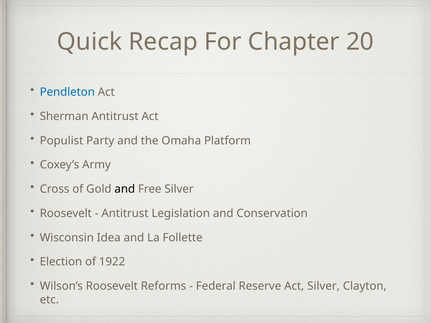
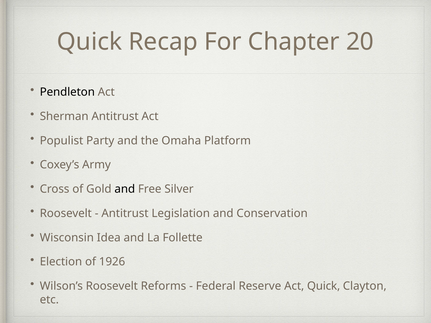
Pendleton colour: blue -> black
1922: 1922 -> 1926
Act Silver: Silver -> Quick
